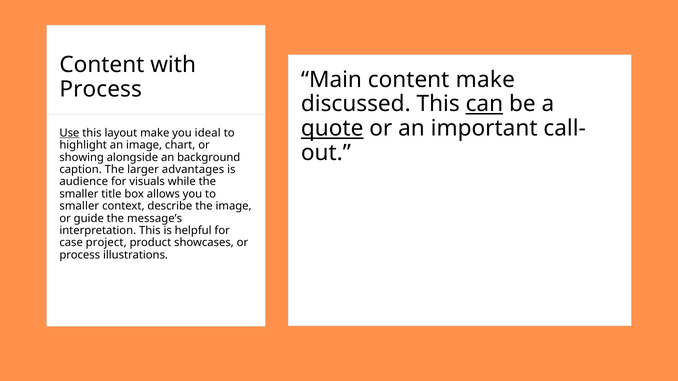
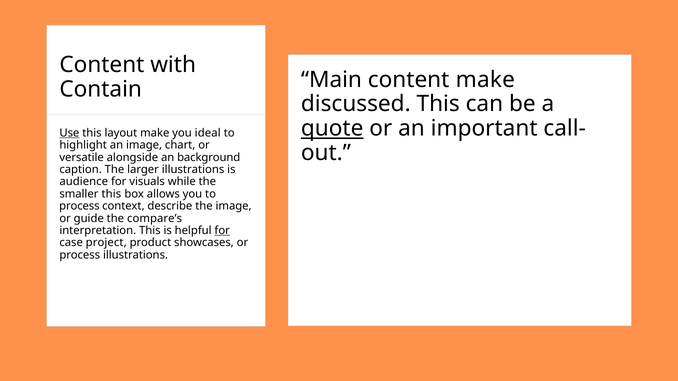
Process at (101, 89): Process -> Contain
can underline: present -> none
showing: showing -> versatile
larger advantages: advantages -> illustrations
smaller title: title -> this
smaller at (79, 206): smaller -> process
message’s: message’s -> compare’s
for at (222, 231) underline: none -> present
